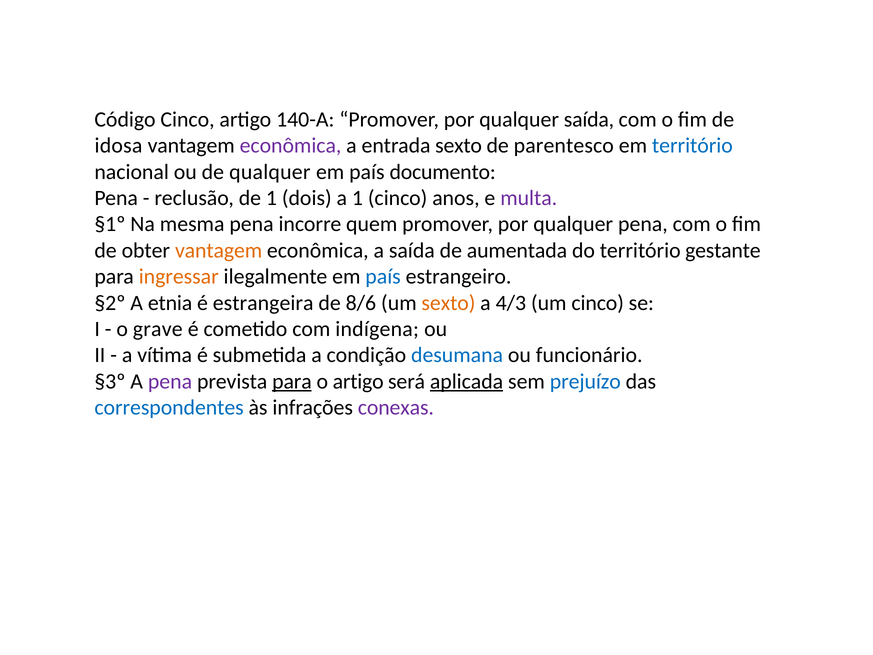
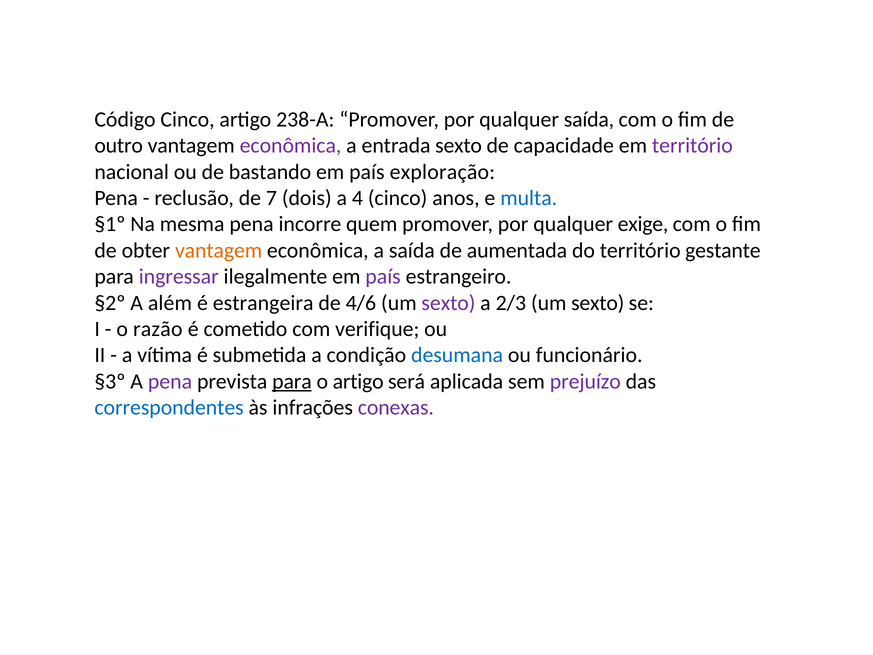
140-A: 140-A -> 238-A
idosa: idosa -> outro
parentesco: parentesco -> capacidade
território at (692, 146) colour: blue -> purple
de qualquer: qualquer -> bastando
documento: documento -> exploração
de 1: 1 -> 7
a 1: 1 -> 4
multa colour: purple -> blue
qualquer pena: pena -> exige
ingressar colour: orange -> purple
país at (383, 277) colour: blue -> purple
etnia: etnia -> além
8/6: 8/6 -> 4/6
sexto at (448, 303) colour: orange -> purple
4/3: 4/3 -> 2/3
cinco at (598, 303): cinco -> sexto
grave: grave -> razão
indígena: indígena -> verifique
aplicada underline: present -> none
prejuízo colour: blue -> purple
